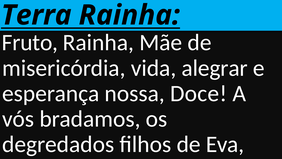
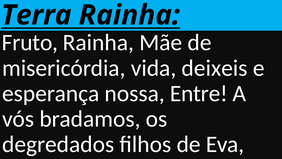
alegrar: alegrar -> deixeis
Doce: Doce -> Entre
